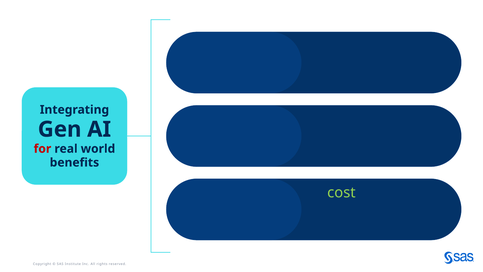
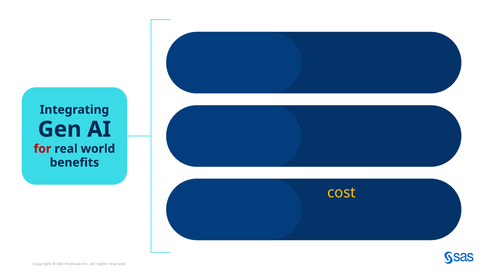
cost colour: light green -> yellow
